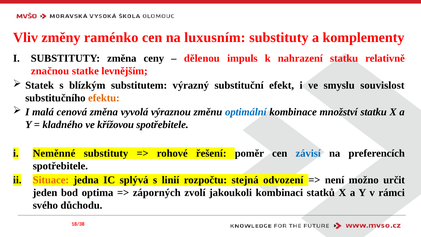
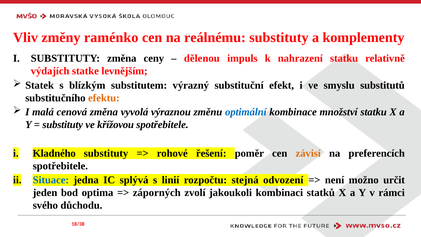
luxusním: luxusním -> reálnému
značnou: značnou -> výdajích
souvislost: souvislost -> substitutů
kladného at (63, 125): kladného -> substituty
Neměnné: Neměnné -> Kladného
závisí colour: blue -> orange
Situace colour: orange -> blue
